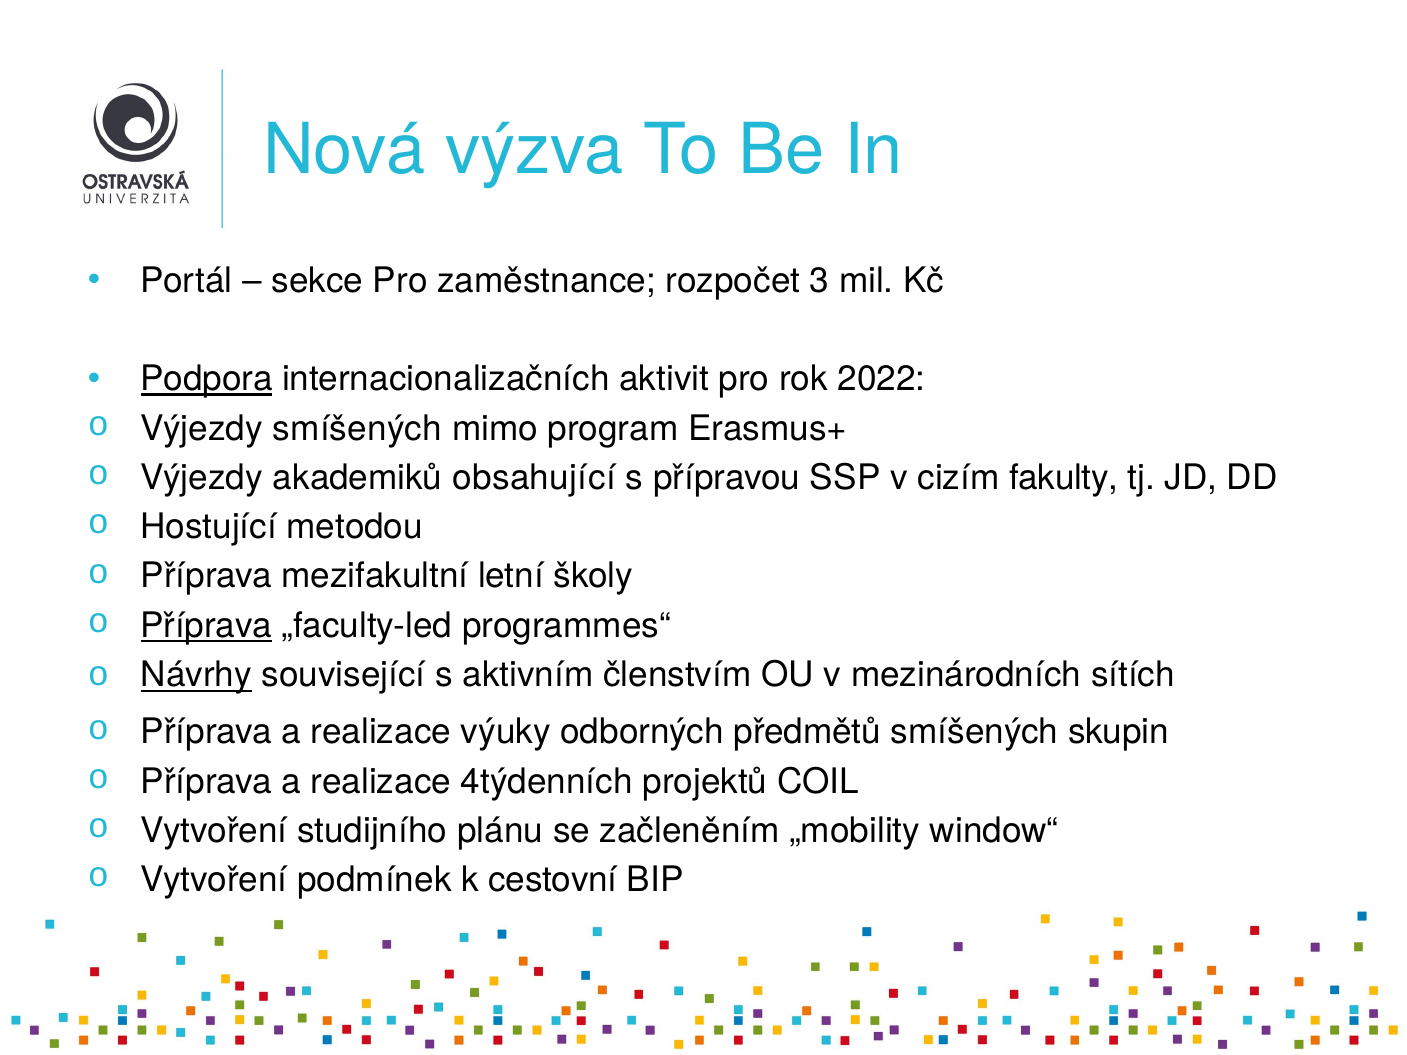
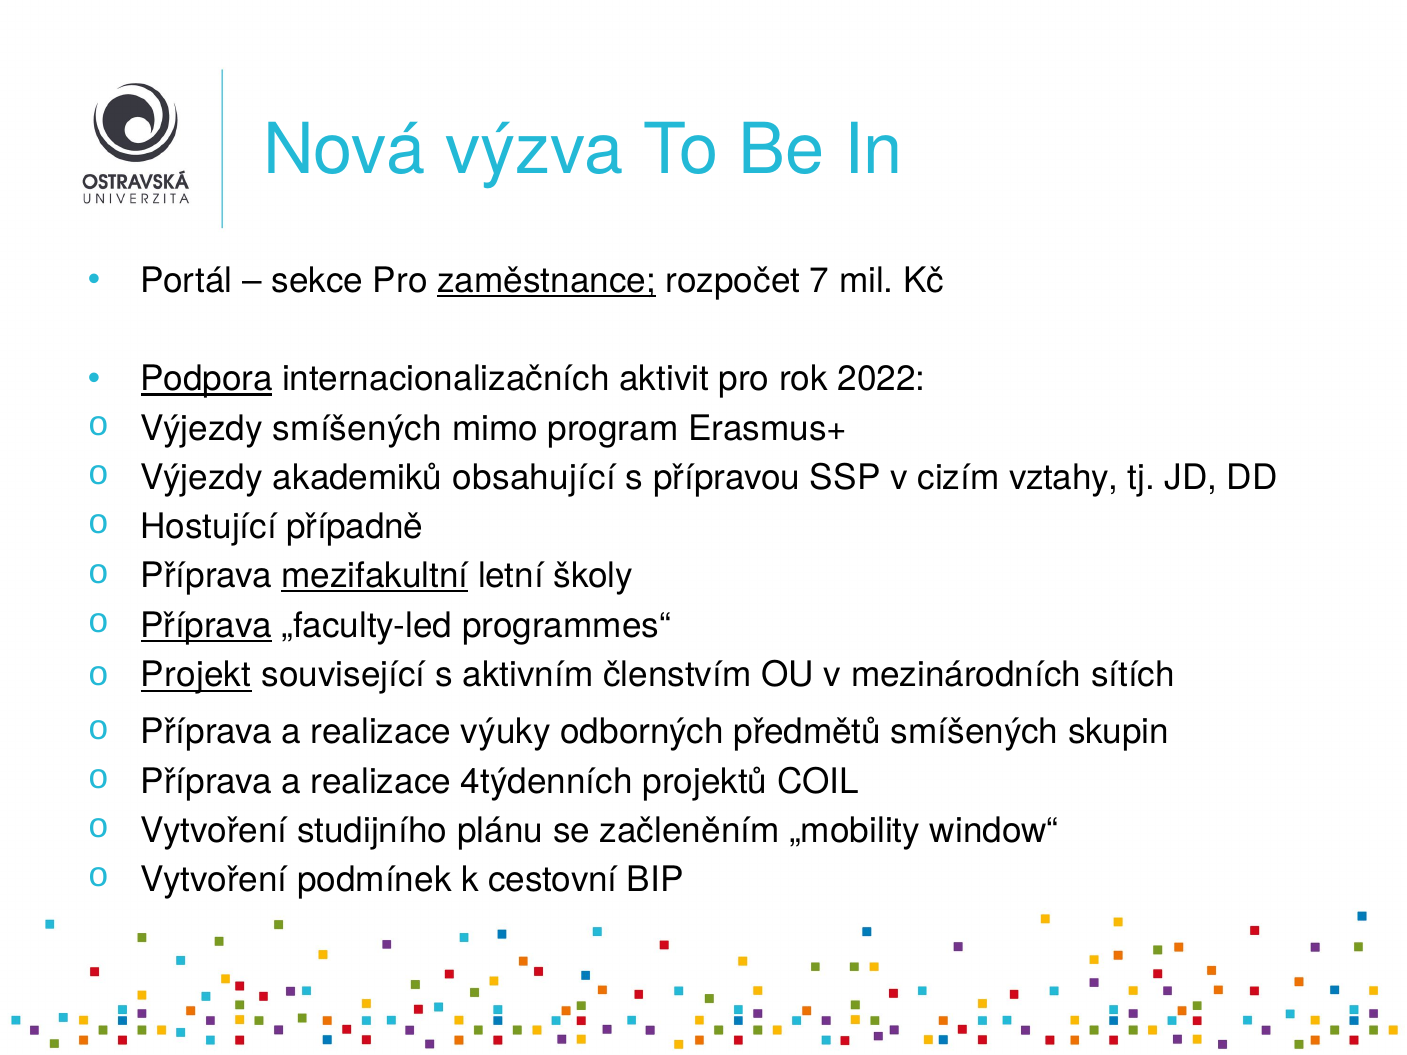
zaměstnance underline: none -> present
3: 3 -> 7
fakulty: fakulty -> vztahy
metodou: metodou -> případně
mezifakultní underline: none -> present
Návrhy: Návrhy -> Projekt
